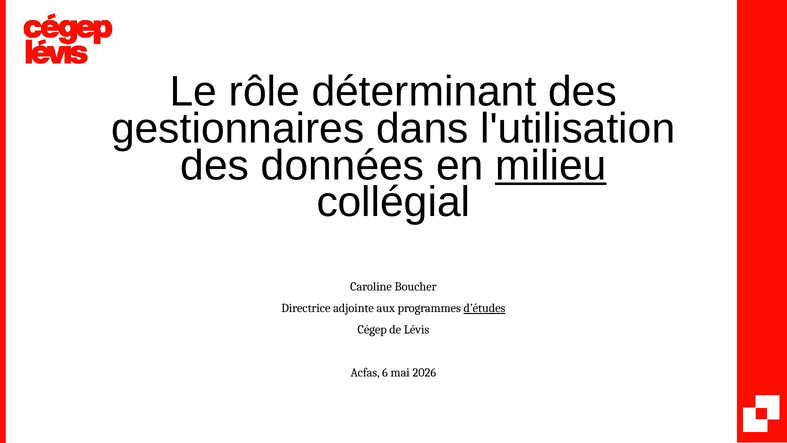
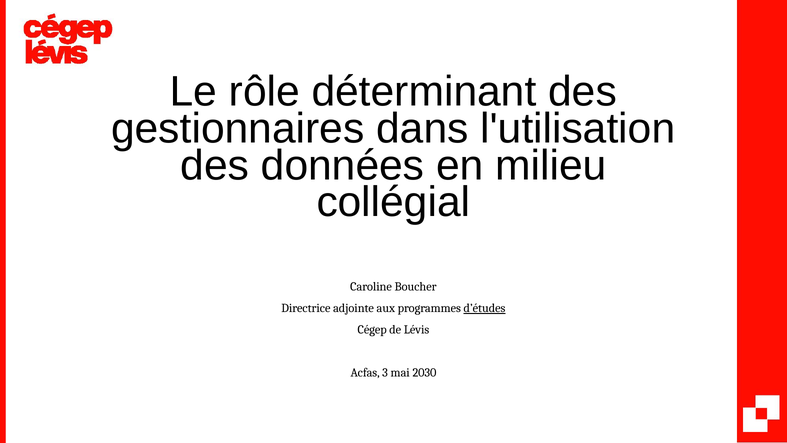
milieu underline: present -> none
6: 6 -> 3
2026: 2026 -> 2030
